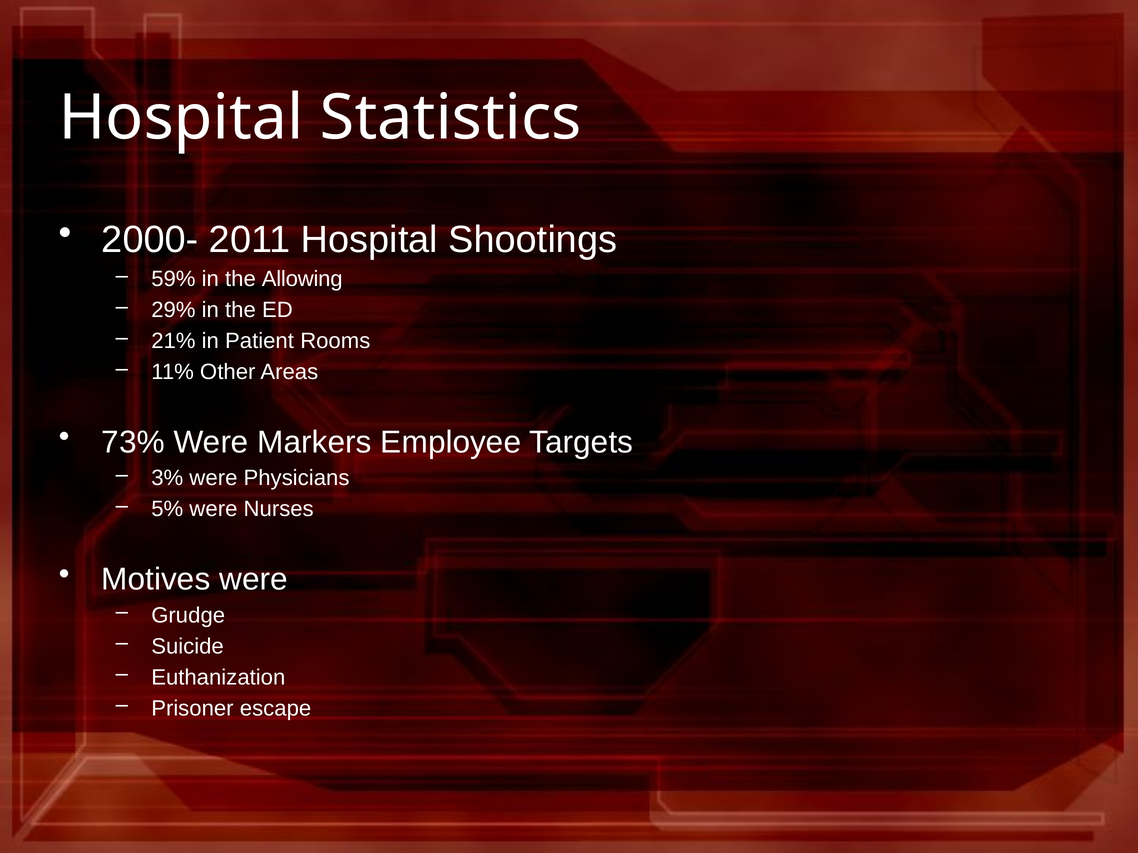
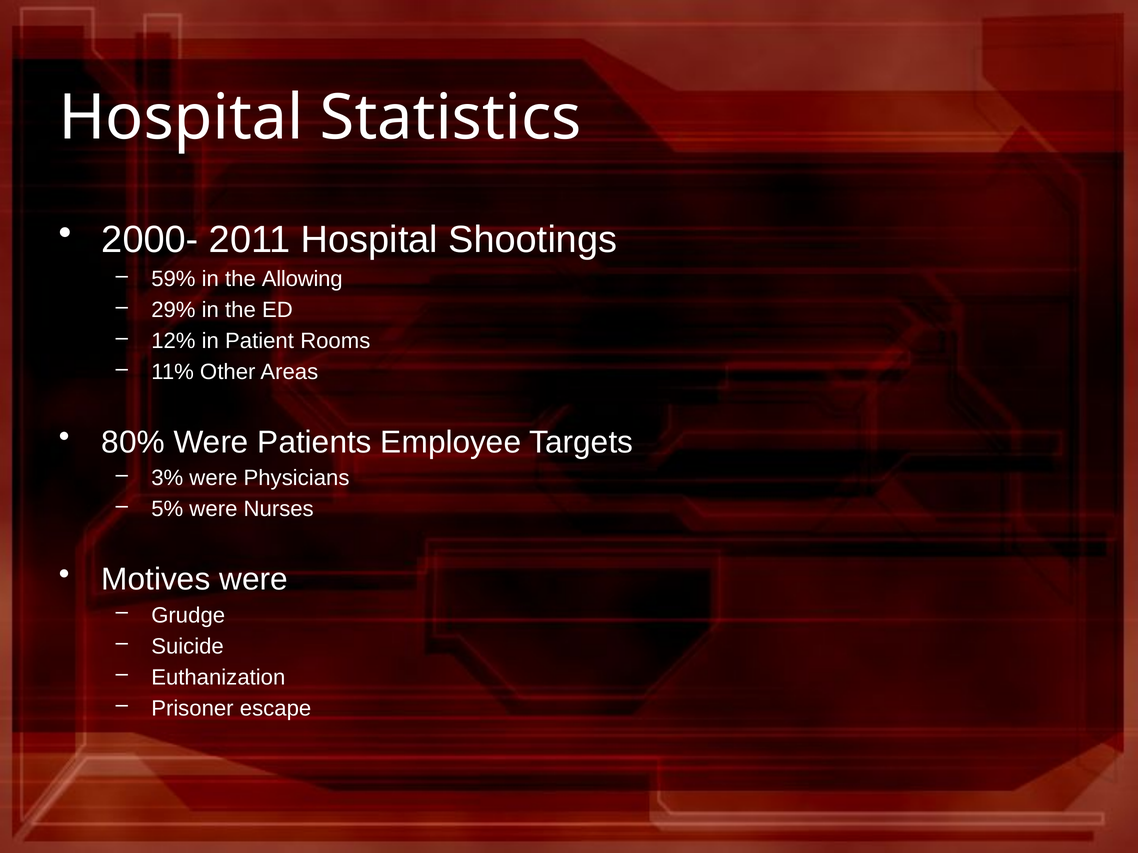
21%: 21% -> 12%
73%: 73% -> 80%
Markers: Markers -> Patients
